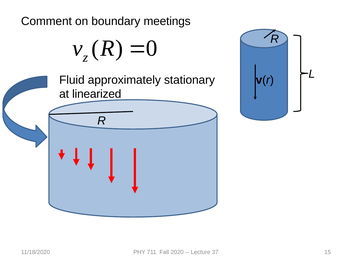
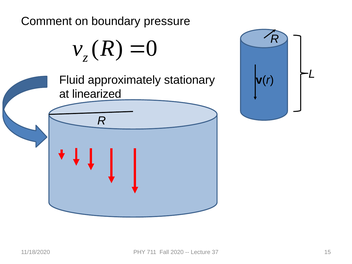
meetings: meetings -> pressure
